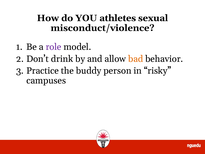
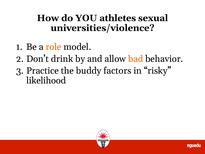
misconduct/violence: misconduct/violence -> universities/violence
role colour: purple -> orange
person: person -> factors
campuses: campuses -> likelihood
